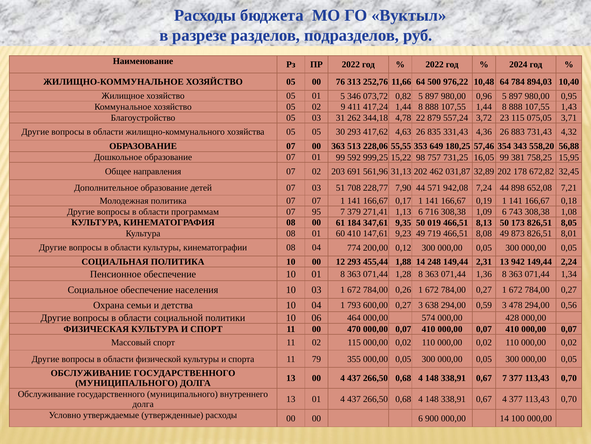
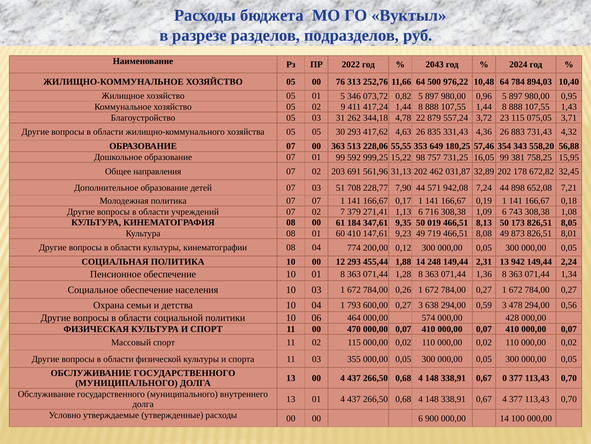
2022 at (435, 64): 2022 -> 2043
программам: программам -> учреждений
95 at (316, 211): 95 -> 02
11 79: 79 -> 03
0,67 7: 7 -> 0
